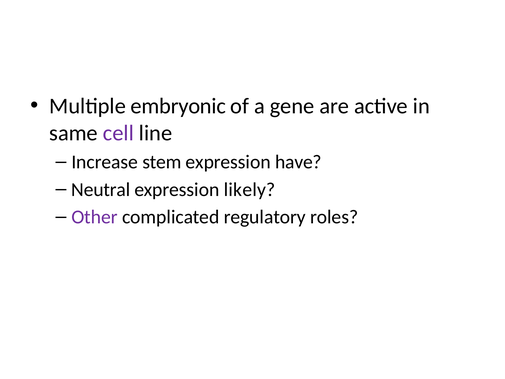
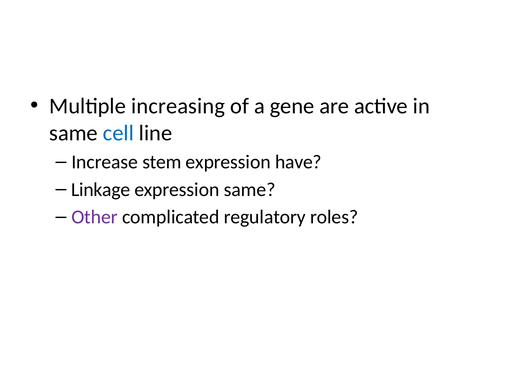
embryonic: embryonic -> increasing
cell colour: purple -> blue
Neutral: Neutral -> Linkage
expression likely: likely -> same
